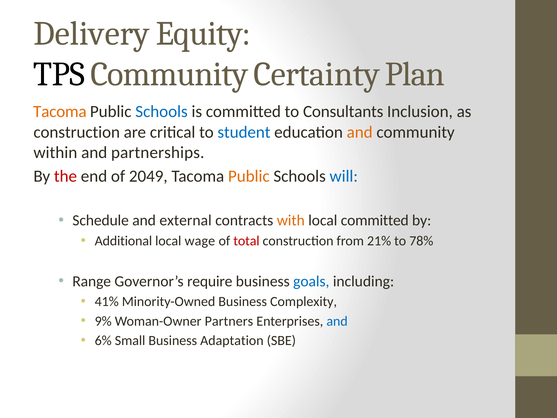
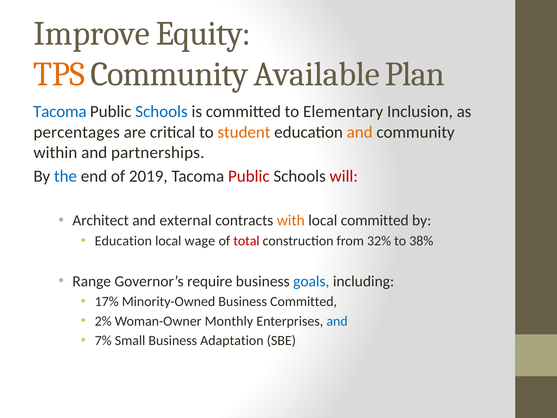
Delivery: Delivery -> Improve
TPS colour: black -> orange
Certainty: Certainty -> Available
Tacoma at (60, 112) colour: orange -> blue
Consultants: Consultants -> Elementary
construction at (77, 132): construction -> percentages
student colour: blue -> orange
the colour: red -> blue
2049: 2049 -> 2019
Public at (249, 176) colour: orange -> red
will colour: blue -> red
Schedule: Schedule -> Architect
Additional at (123, 241): Additional -> Education
21%: 21% -> 32%
78%: 78% -> 38%
41%: 41% -> 17%
Business Complexity: Complexity -> Committed
9%: 9% -> 2%
Partners: Partners -> Monthly
6%: 6% -> 7%
